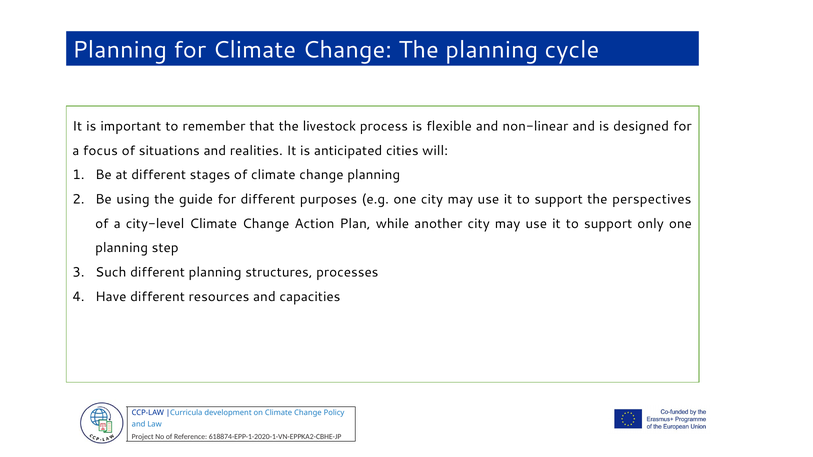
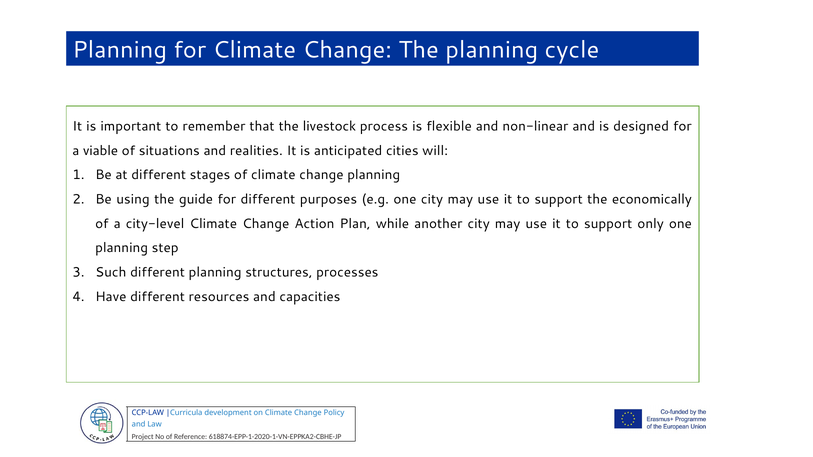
focus: focus -> viable
perspectives: perspectives -> economically
